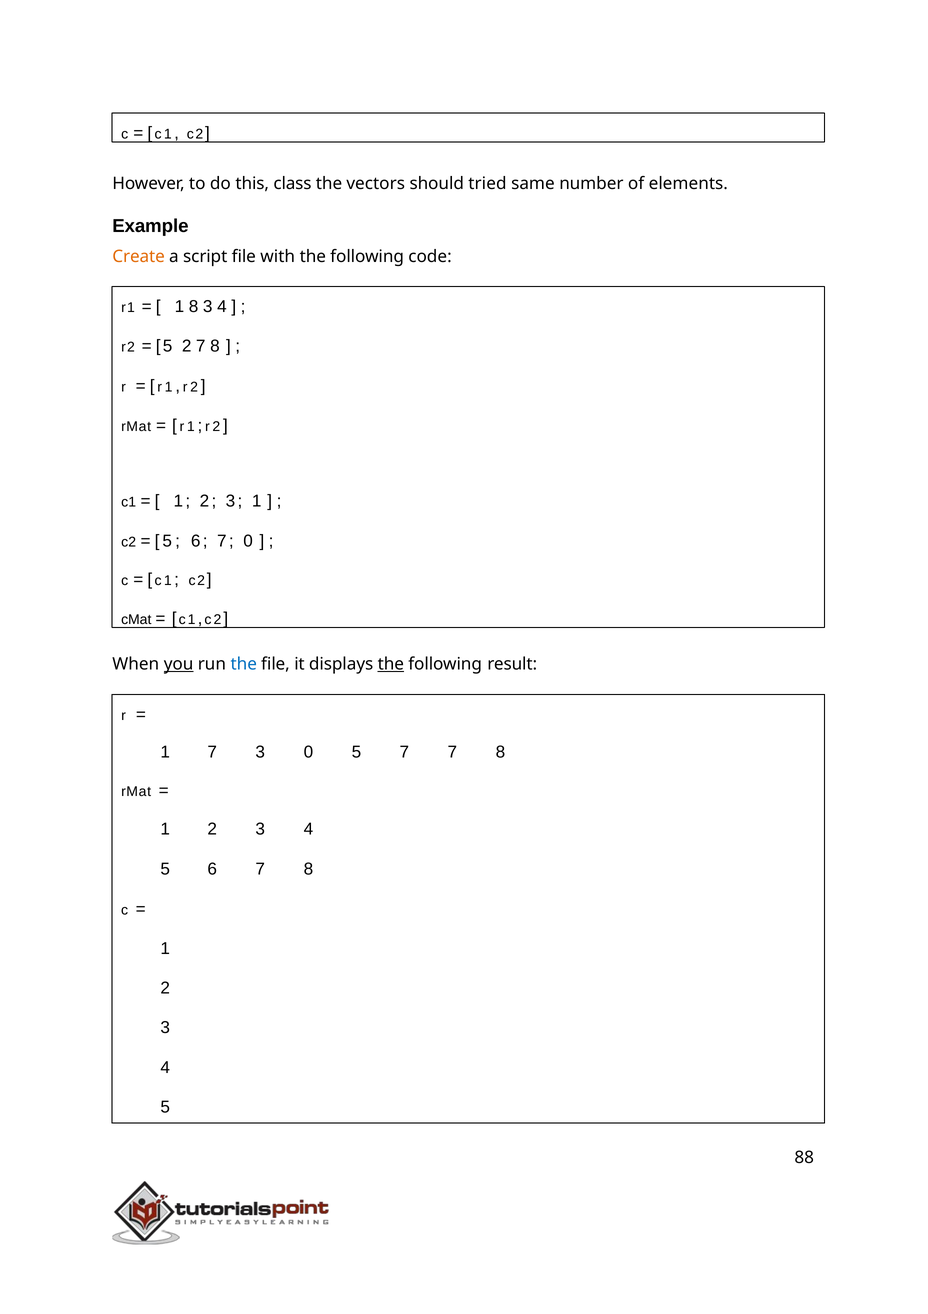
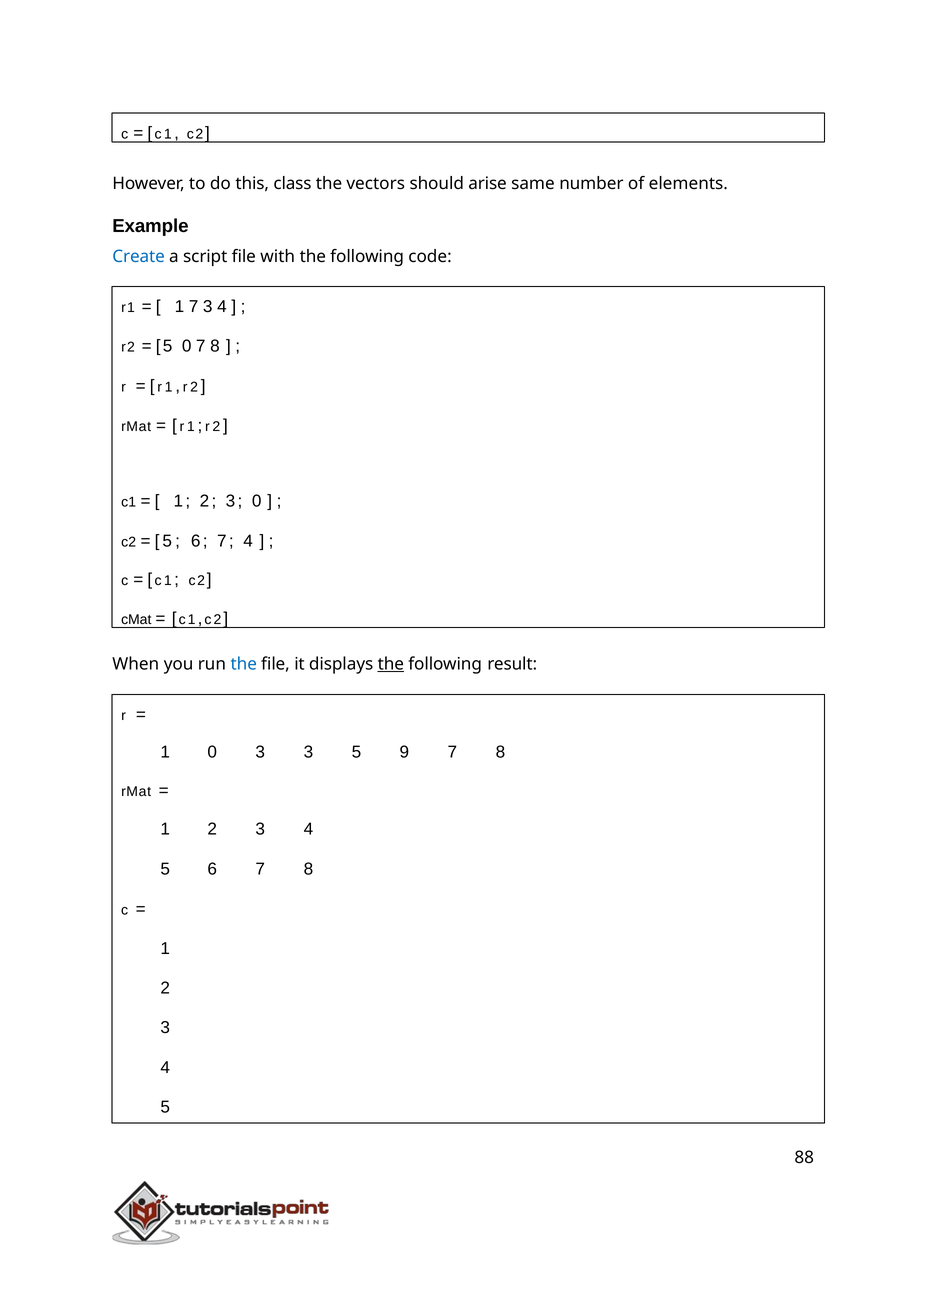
tried: tried -> arise
Create colour: orange -> blue
1 8: 8 -> 7
5 2: 2 -> 0
3 1: 1 -> 0
7 0: 0 -> 4
you underline: present -> none
1 7: 7 -> 0
3 0: 0 -> 3
5 7: 7 -> 9
